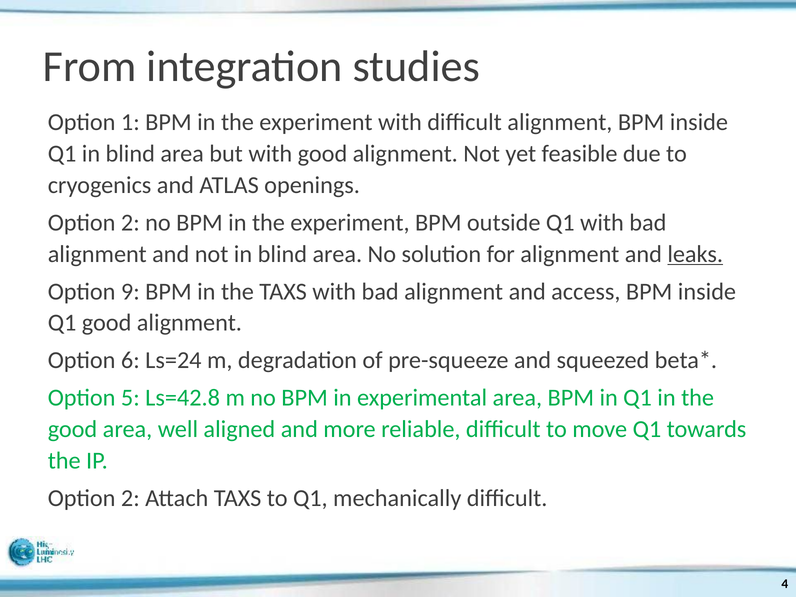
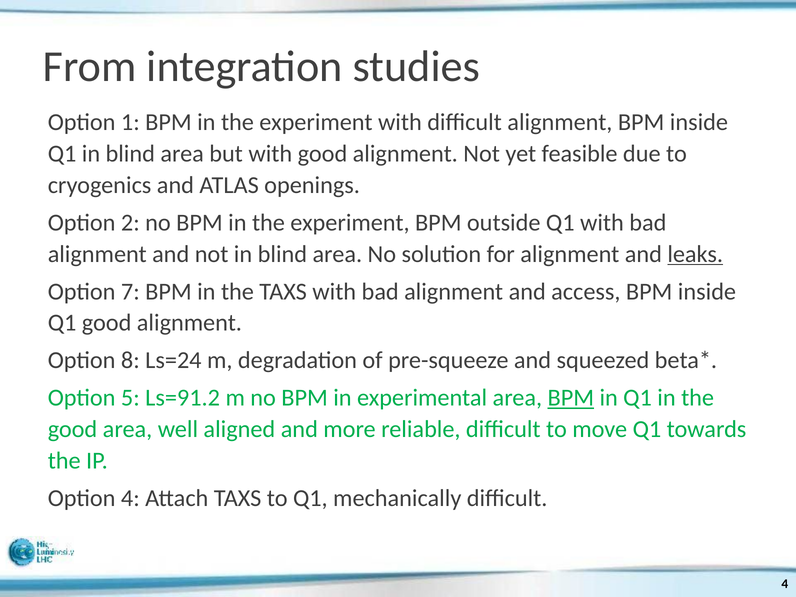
9: 9 -> 7
6: 6 -> 8
Ls=42.8: Ls=42.8 -> Ls=91.2
BPM at (571, 398) underline: none -> present
2 at (130, 498): 2 -> 4
